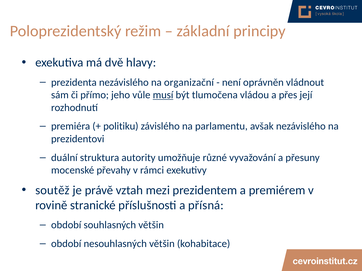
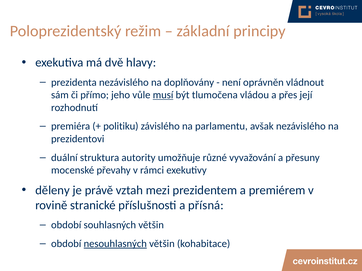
organizační: organizační -> doplňovány
soutěž: soutěž -> děleny
nesouhlasných underline: none -> present
